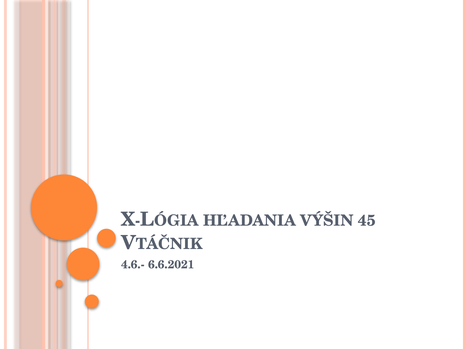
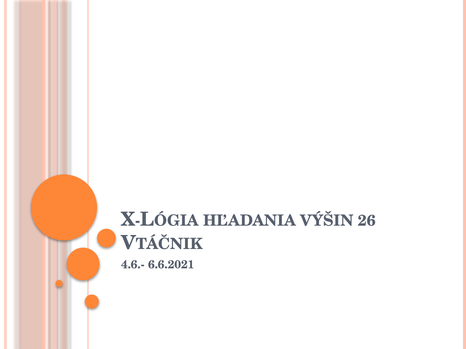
45: 45 -> 26
